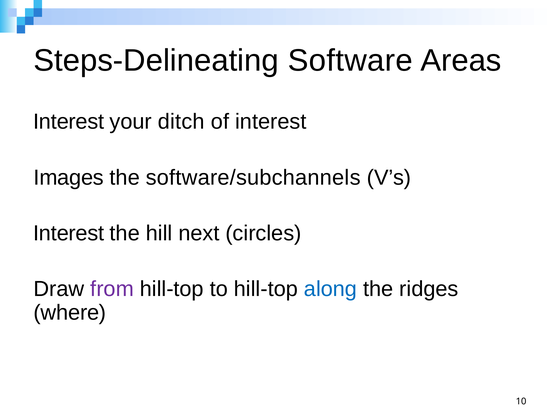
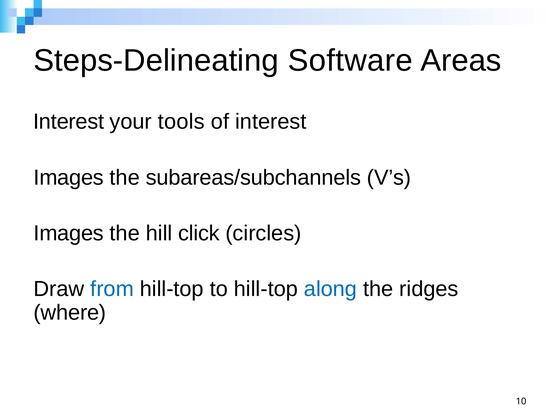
ditch: ditch -> tools
software/subchannels: software/subchannels -> subareas/subchannels
Interest at (69, 233): Interest -> Images
next: next -> click
from colour: purple -> blue
